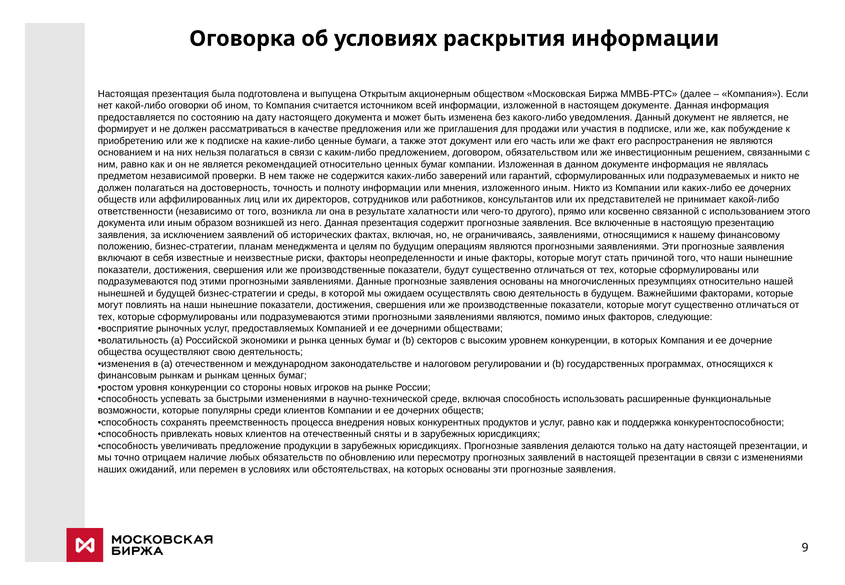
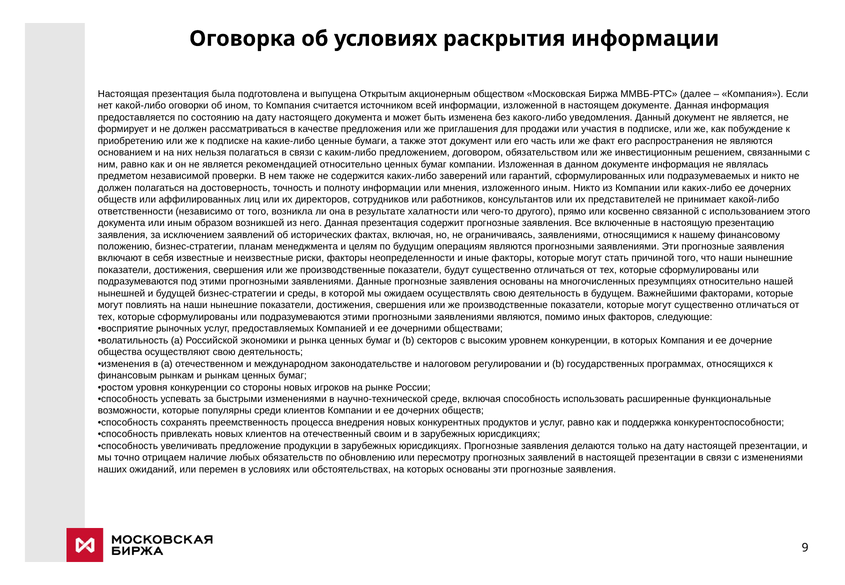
сняты: сняты -> своим
